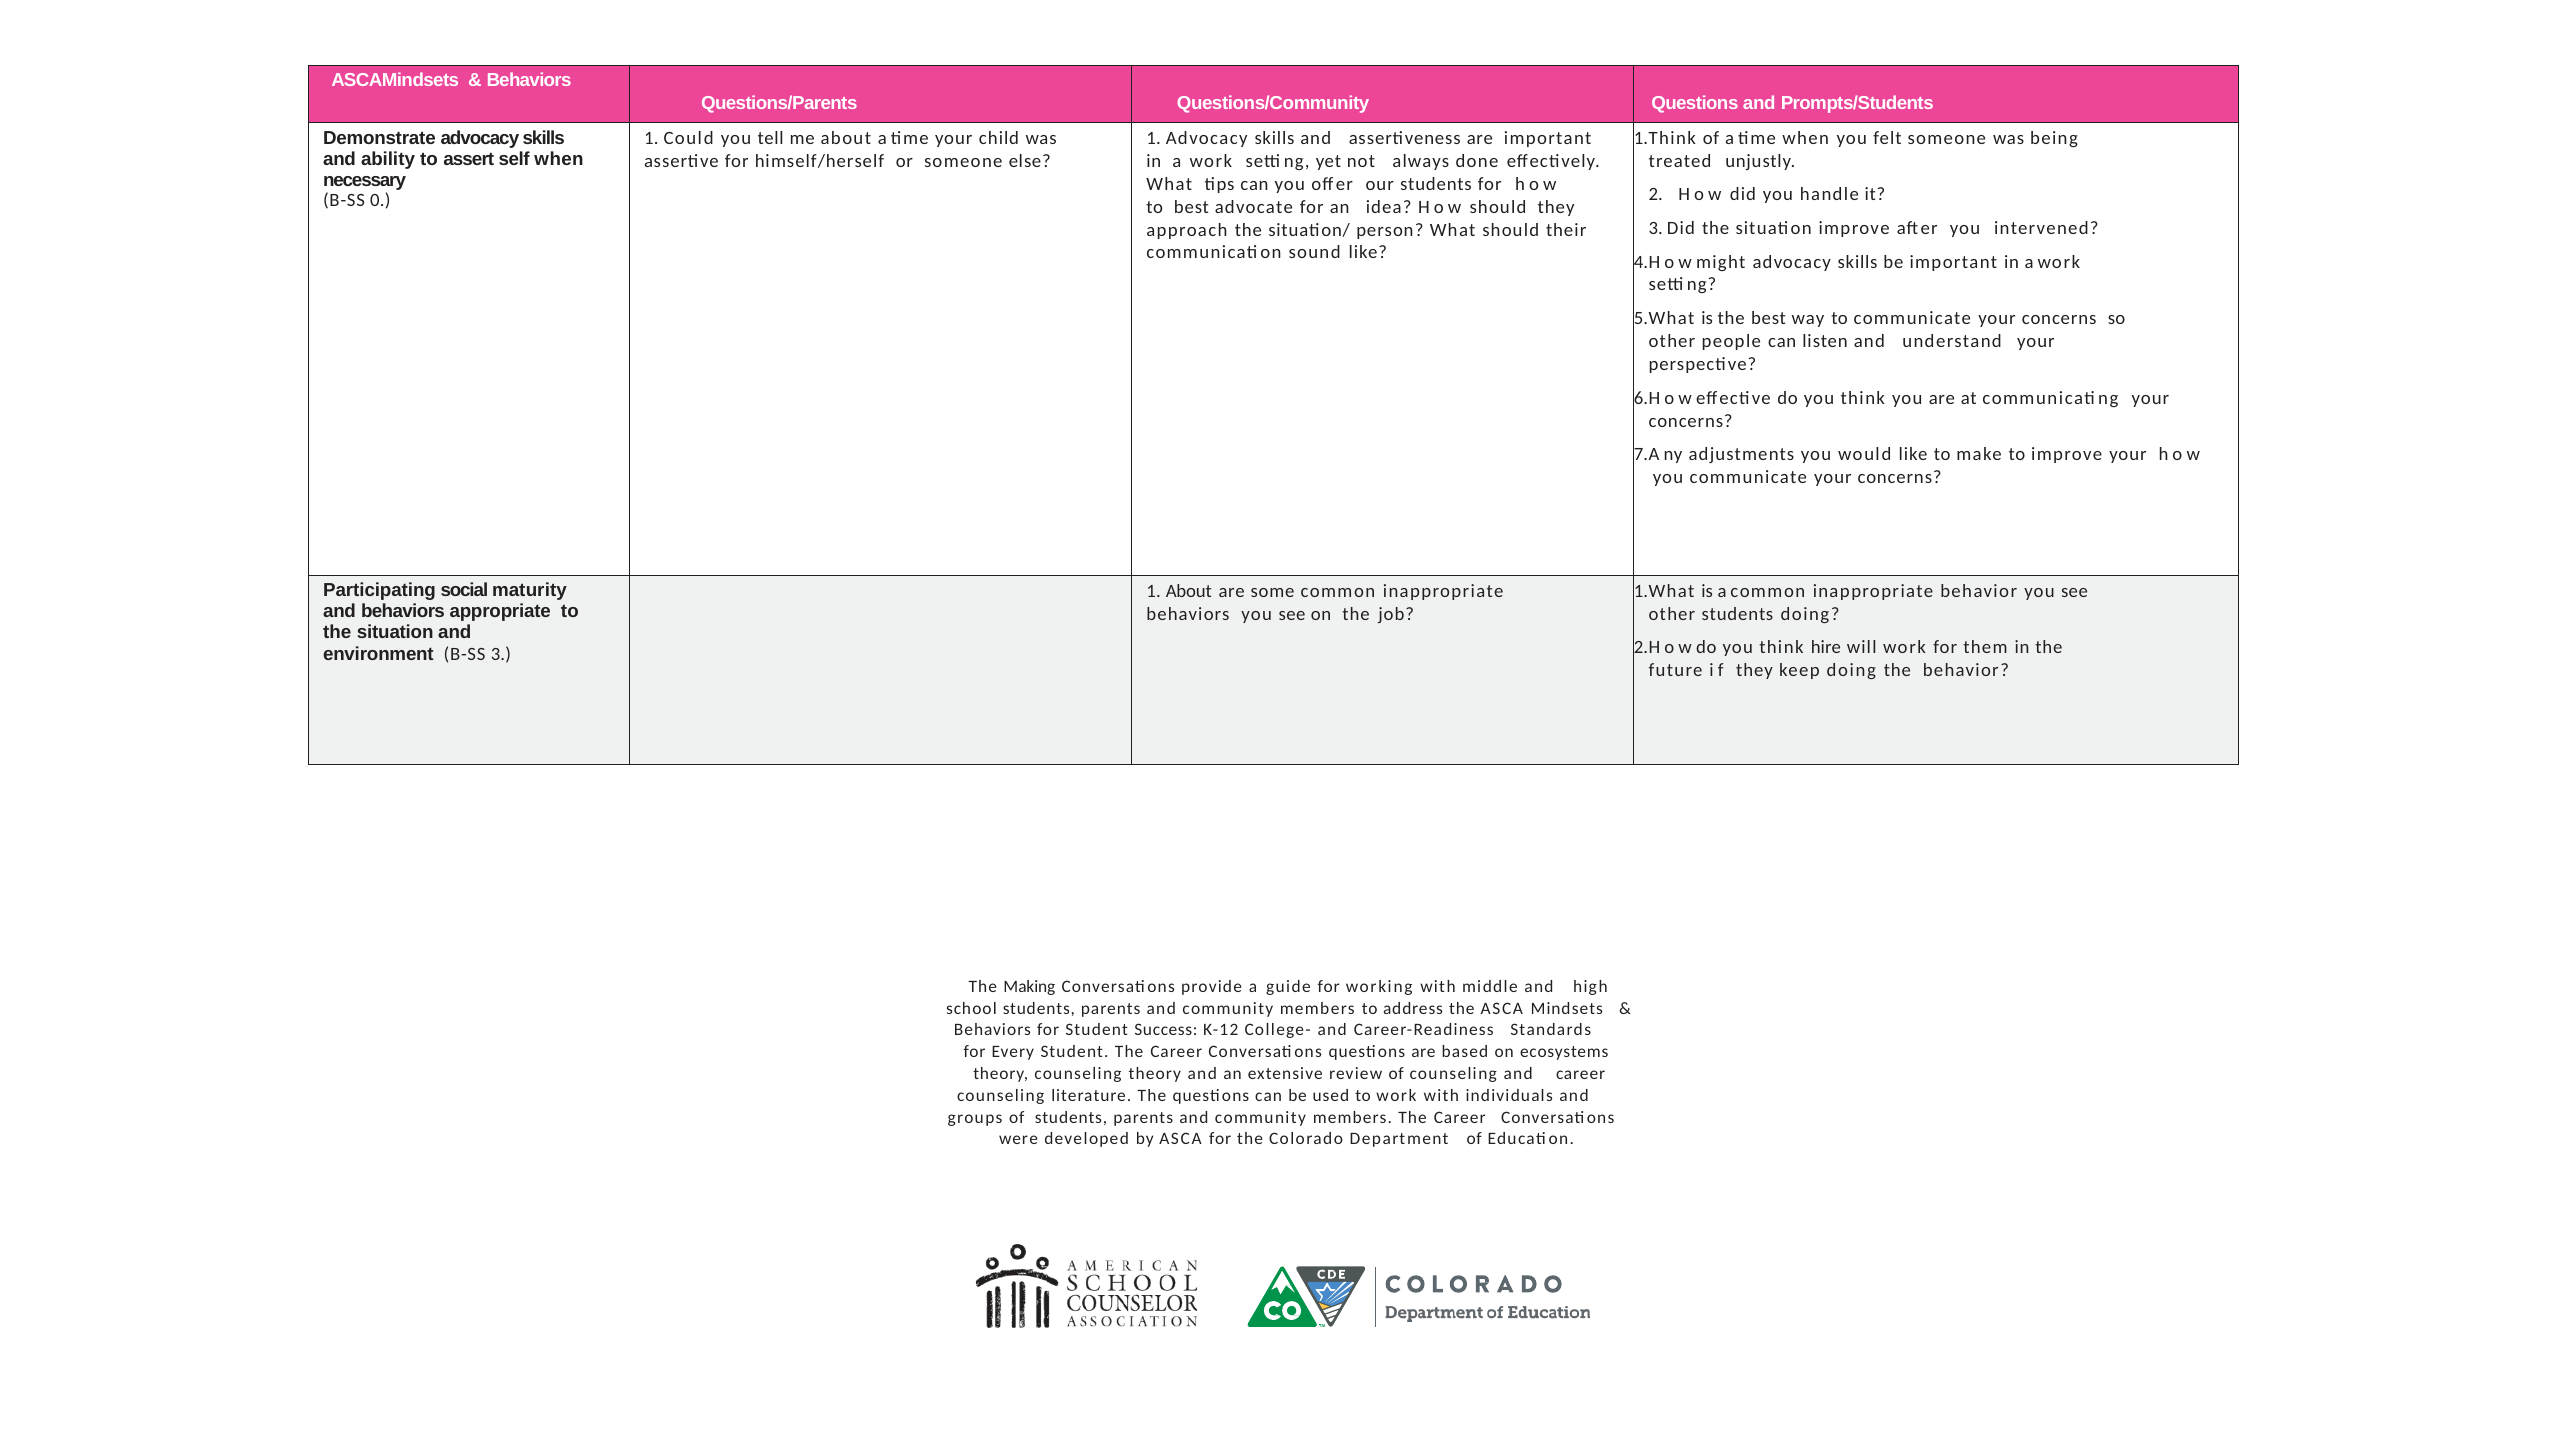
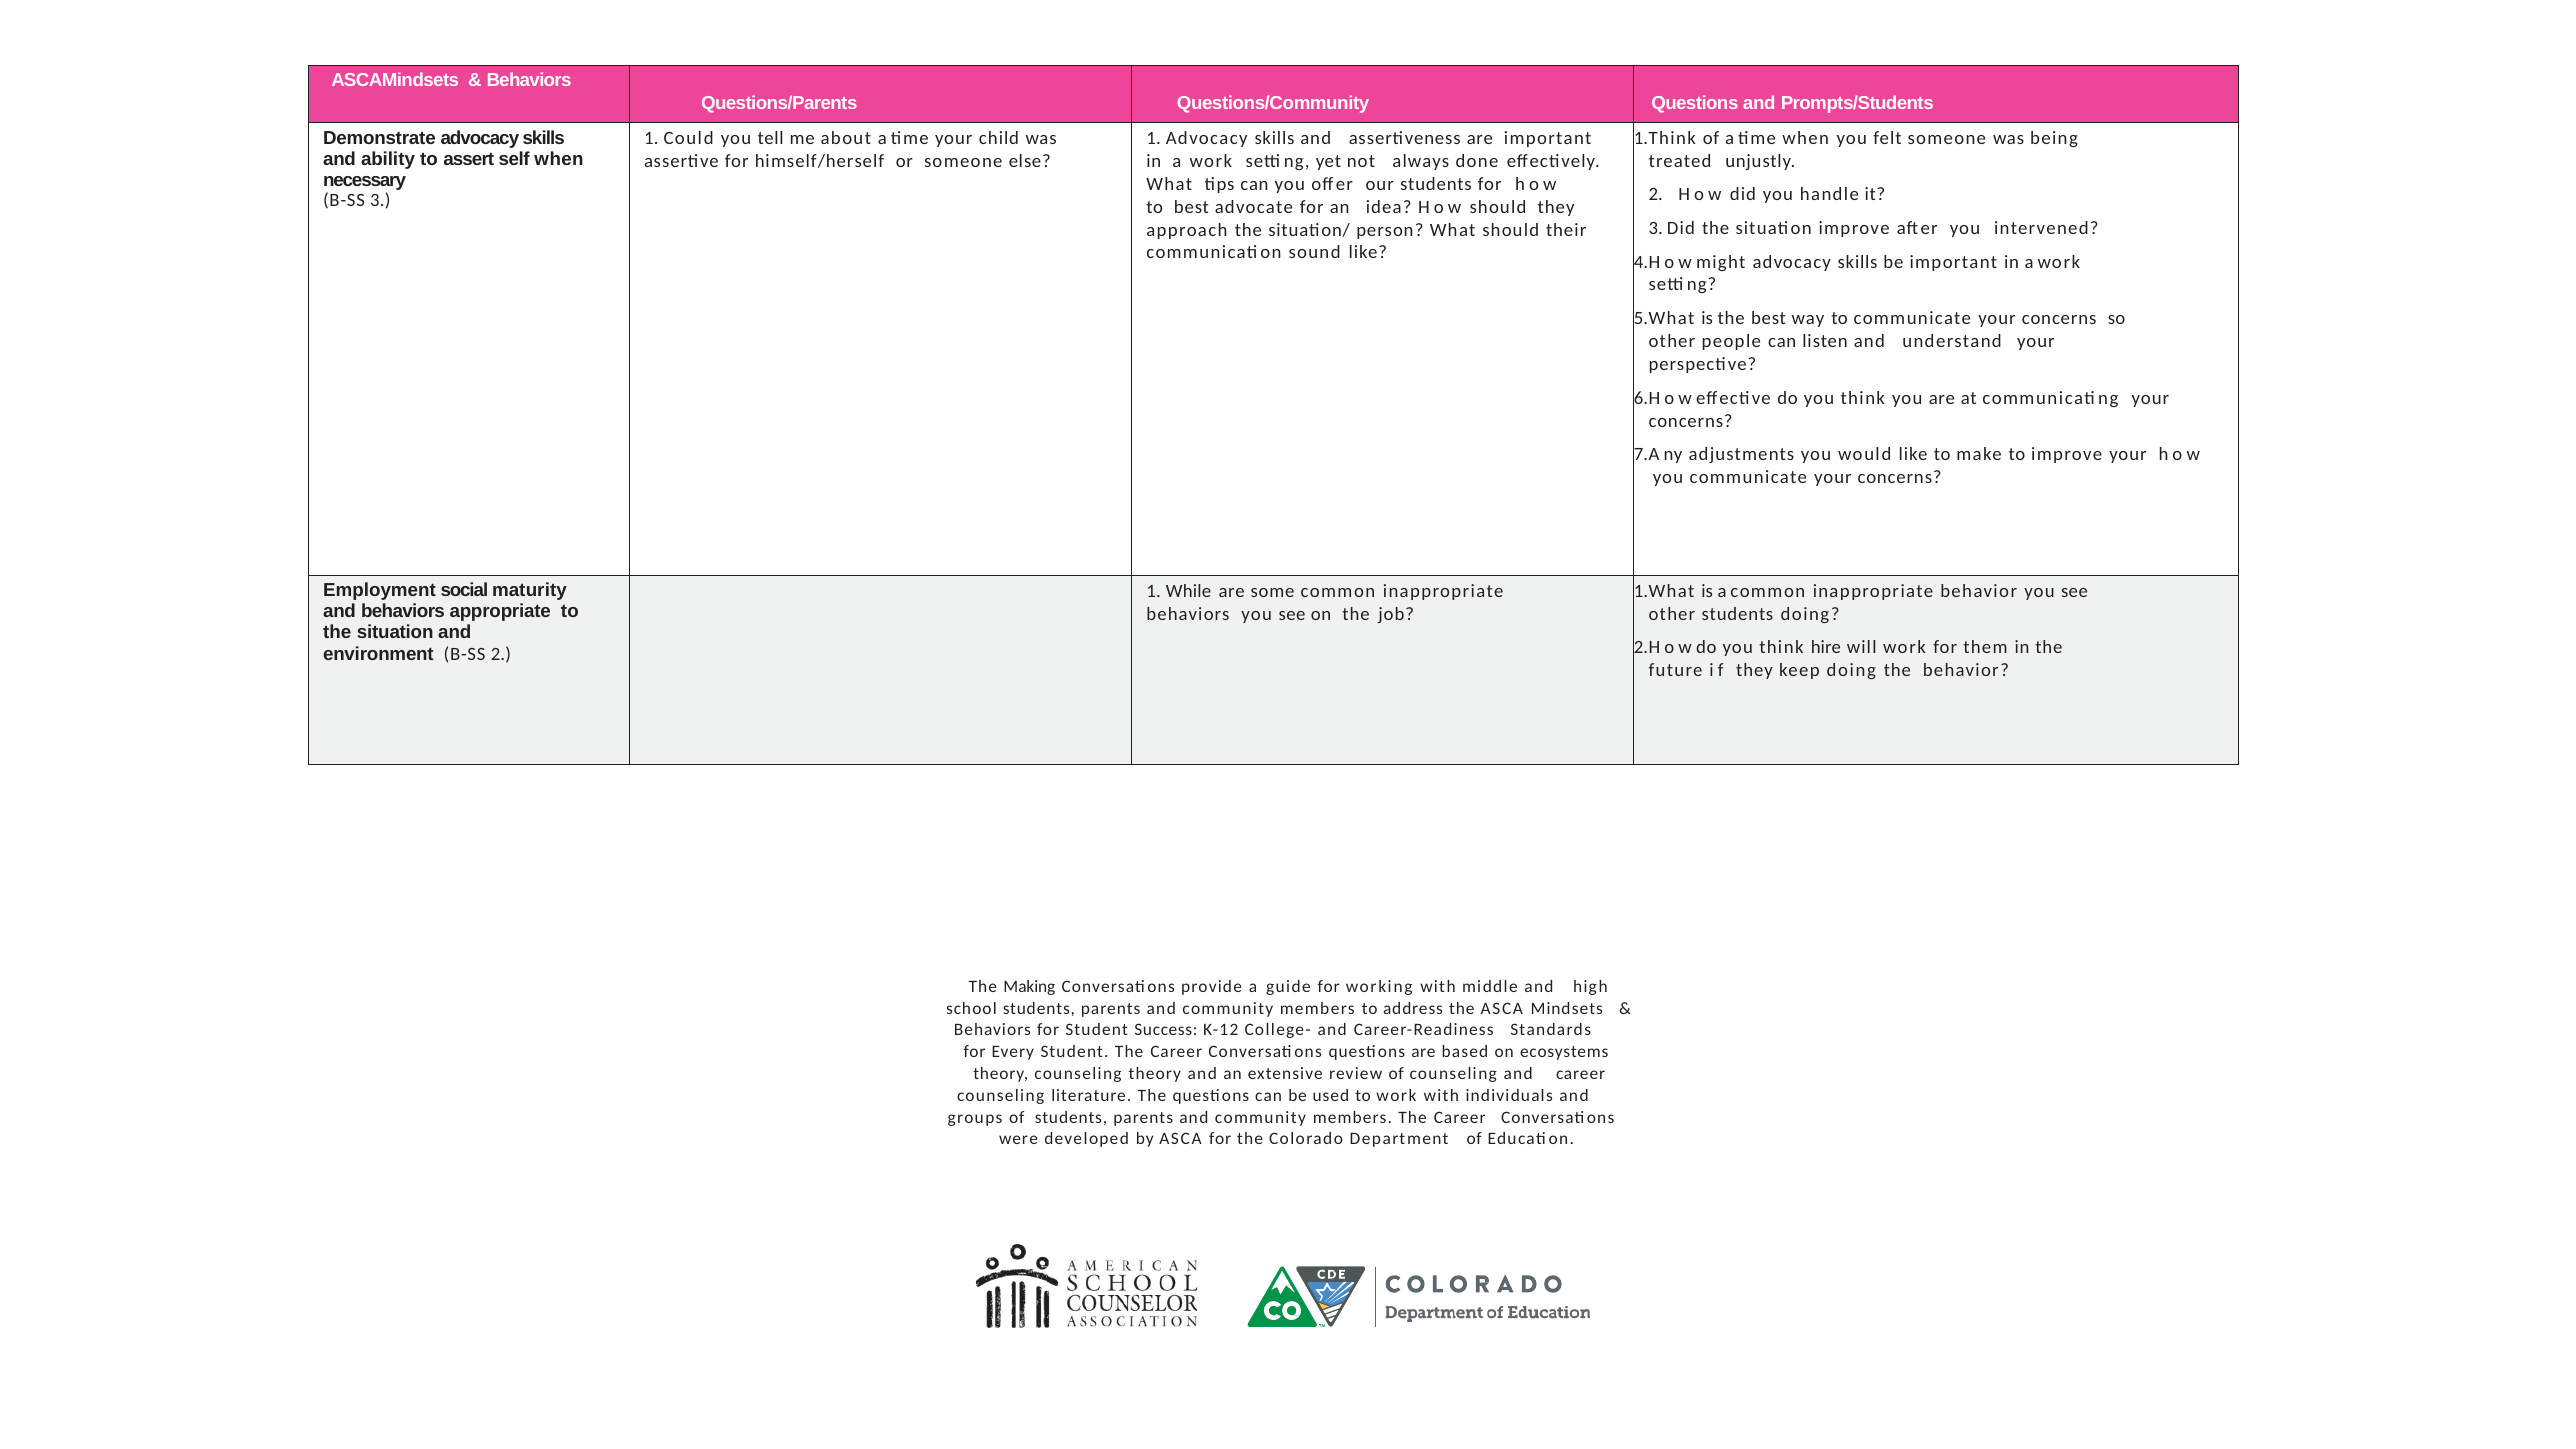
0: 0 -> 3
Participating: Participating -> Employment
1 About: About -> While
B-SS 3: 3 -> 2
